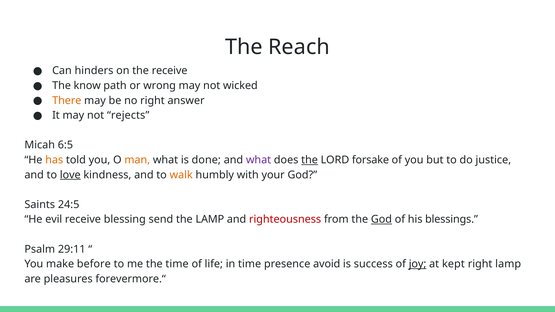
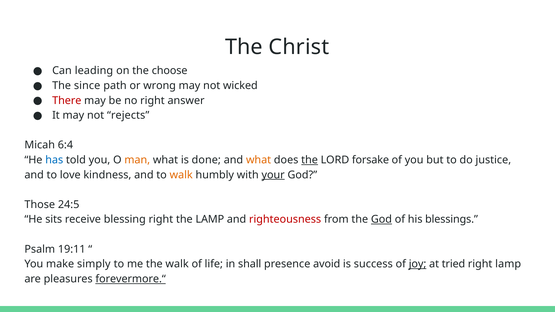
Reach: Reach -> Christ
hinders: hinders -> leading
the receive: receive -> choose
know: know -> since
There colour: orange -> red
6:5: 6:5 -> 6:4
has colour: orange -> blue
what at (259, 160) colour: purple -> orange
love underline: present -> none
your underline: none -> present
Saints: Saints -> Those
evil: evil -> sits
blessing send: send -> right
29:11: 29:11 -> 19:11
before: before -> simply
the time: time -> walk
in time: time -> shall
kept: kept -> tried
forevermore.“ underline: none -> present
